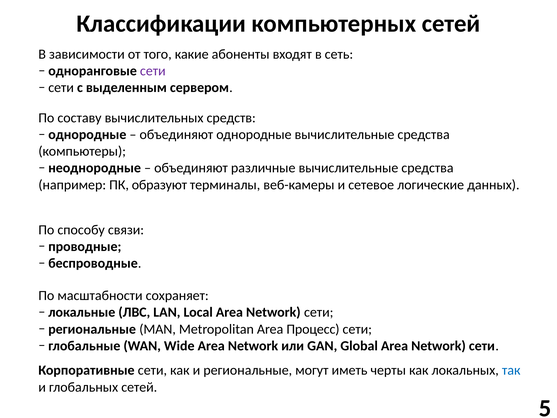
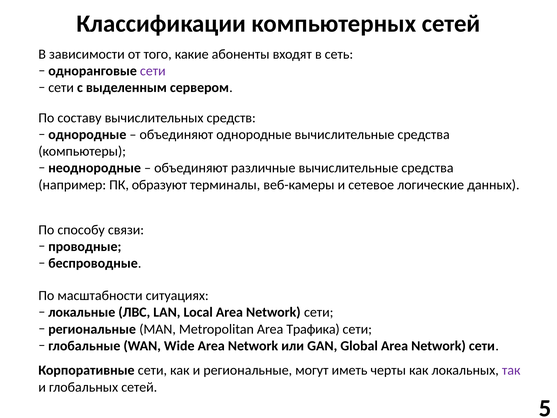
сохраняет: сохраняет -> ситуациях
Процесс: Процесс -> Трафика
так colour: blue -> purple
